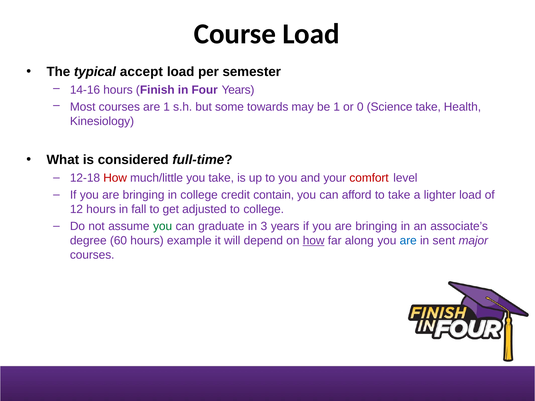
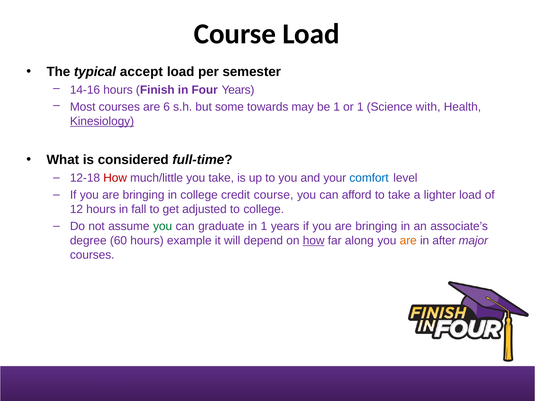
are 1: 1 -> 6
or 0: 0 -> 1
Science take: take -> with
Kinesiology underline: none -> present
comfort colour: red -> blue
credit contain: contain -> course
in 3: 3 -> 1
are at (408, 241) colour: blue -> orange
sent: sent -> after
